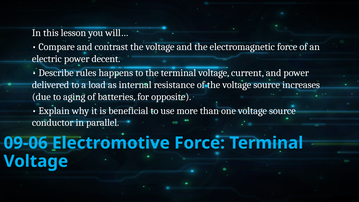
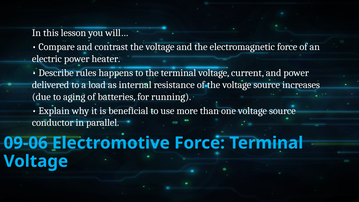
decent: decent -> heater
opposite: opposite -> running
